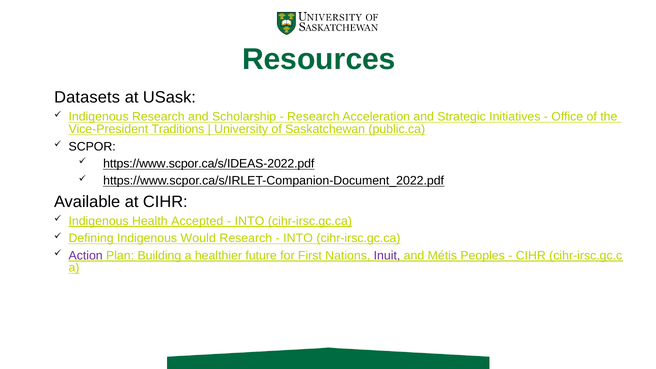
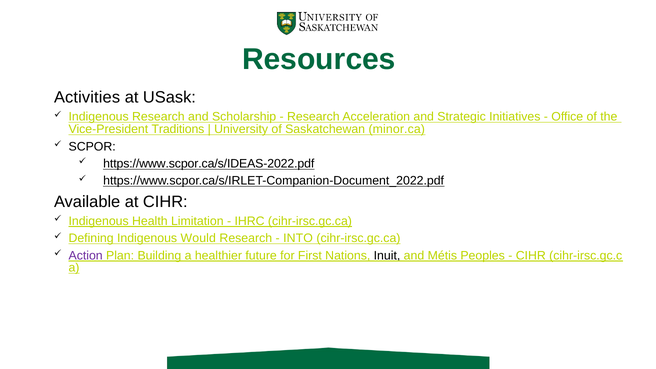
Datasets: Datasets -> Activities
public.ca: public.ca -> minor.ca
Accepted: Accepted -> Limitation
INTO at (250, 221): INTO -> IHRC
Inuit colour: purple -> black
